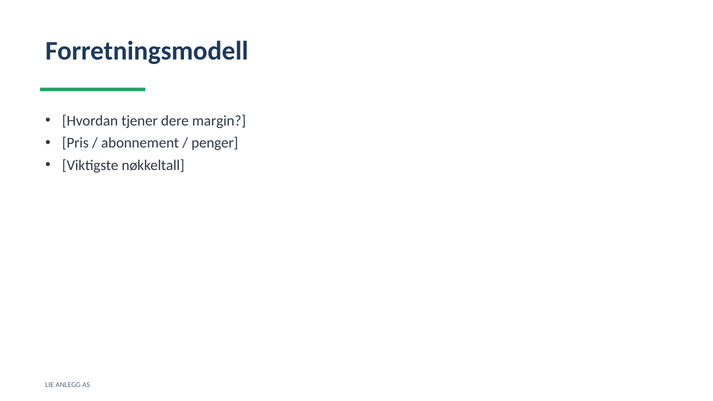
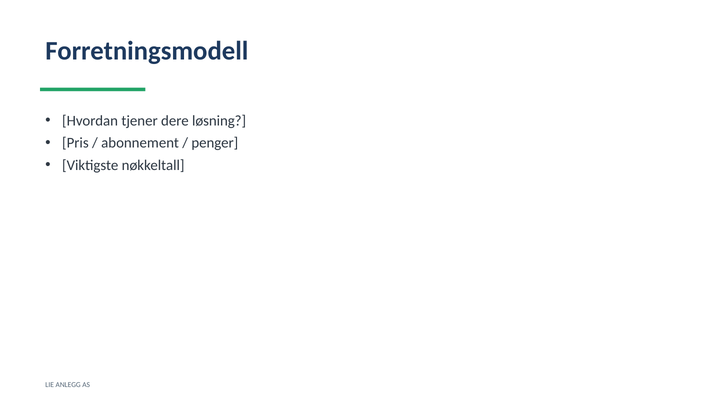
margin: margin -> løsning
